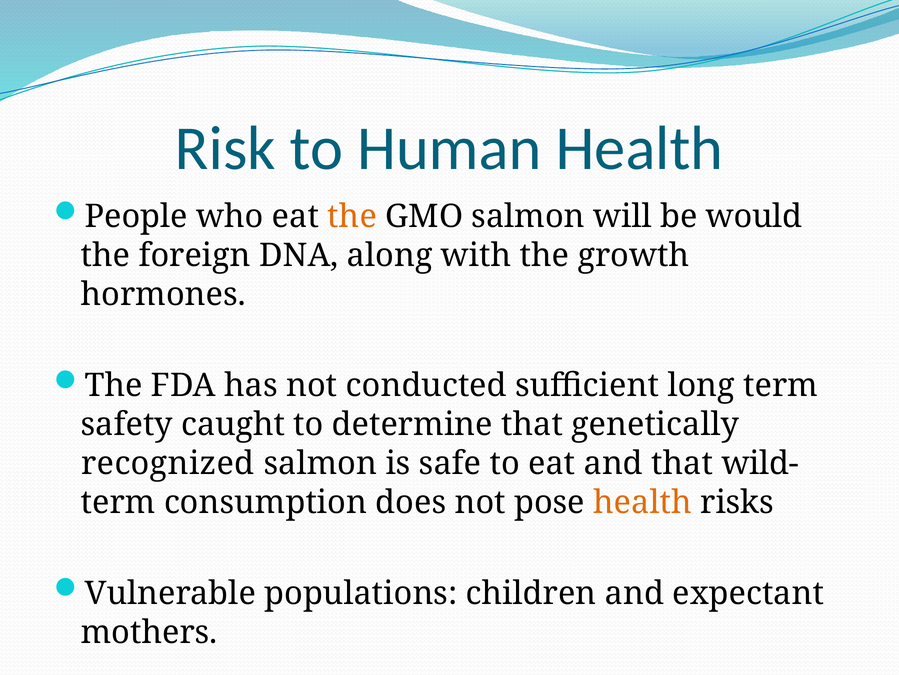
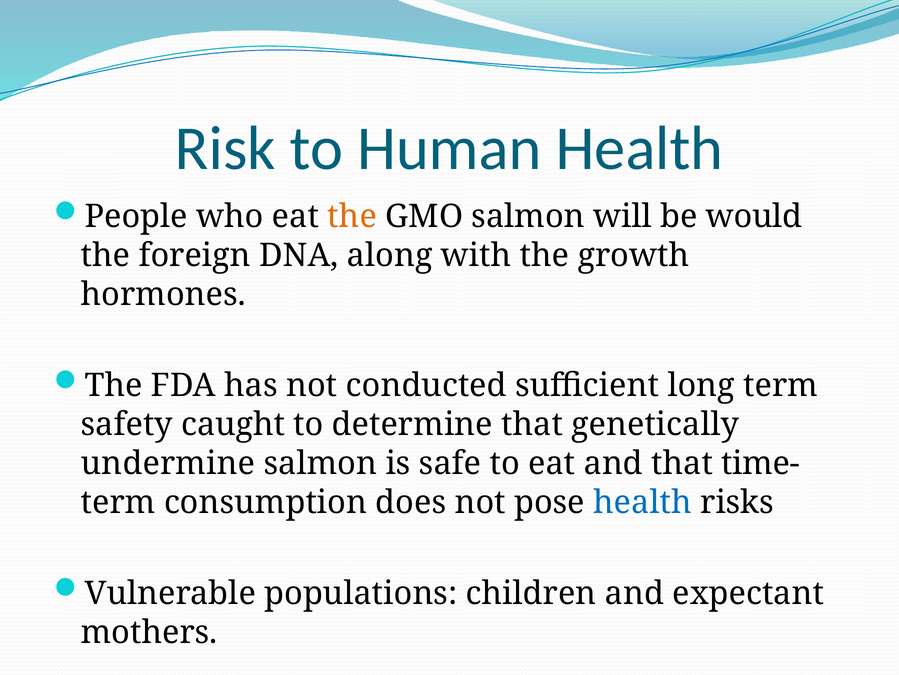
recognized: recognized -> undermine
wild-: wild- -> time-
health at (643, 502) colour: orange -> blue
